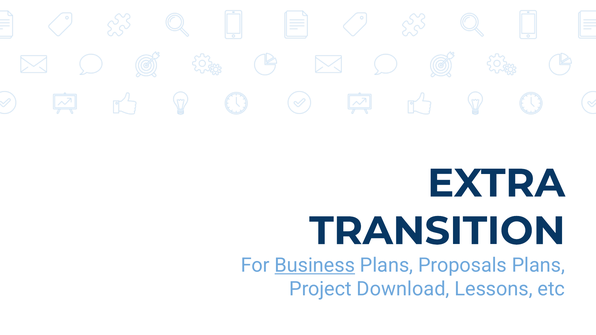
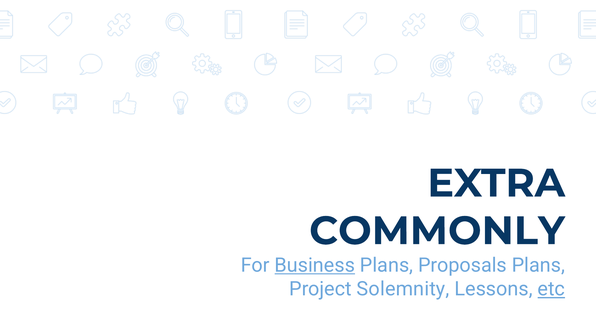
TRANSITION: TRANSITION -> COMMONLY
Download: Download -> Solemnity
etc underline: none -> present
